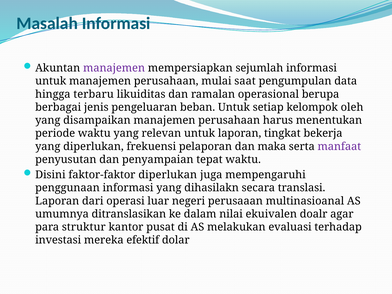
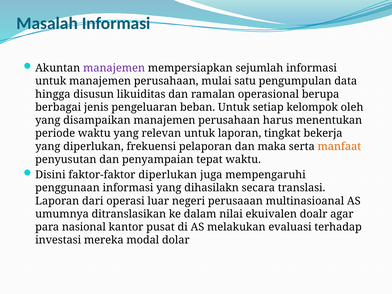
saat: saat -> satu
terbaru: terbaru -> disusun
manfaat colour: purple -> orange
struktur: struktur -> nasional
efektif: efektif -> modal
